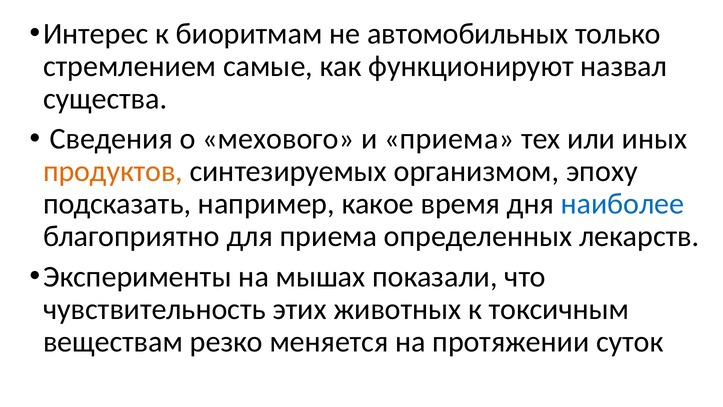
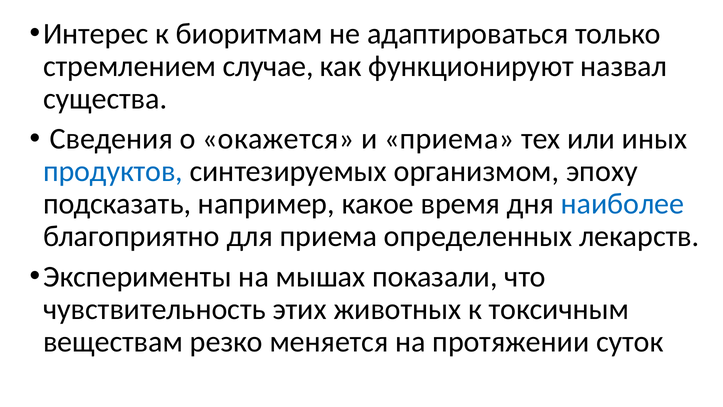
автомобильных: автомобильных -> адаптироваться
самые: самые -> случае
мехового: мехового -> окажется
продуктов colour: orange -> blue
